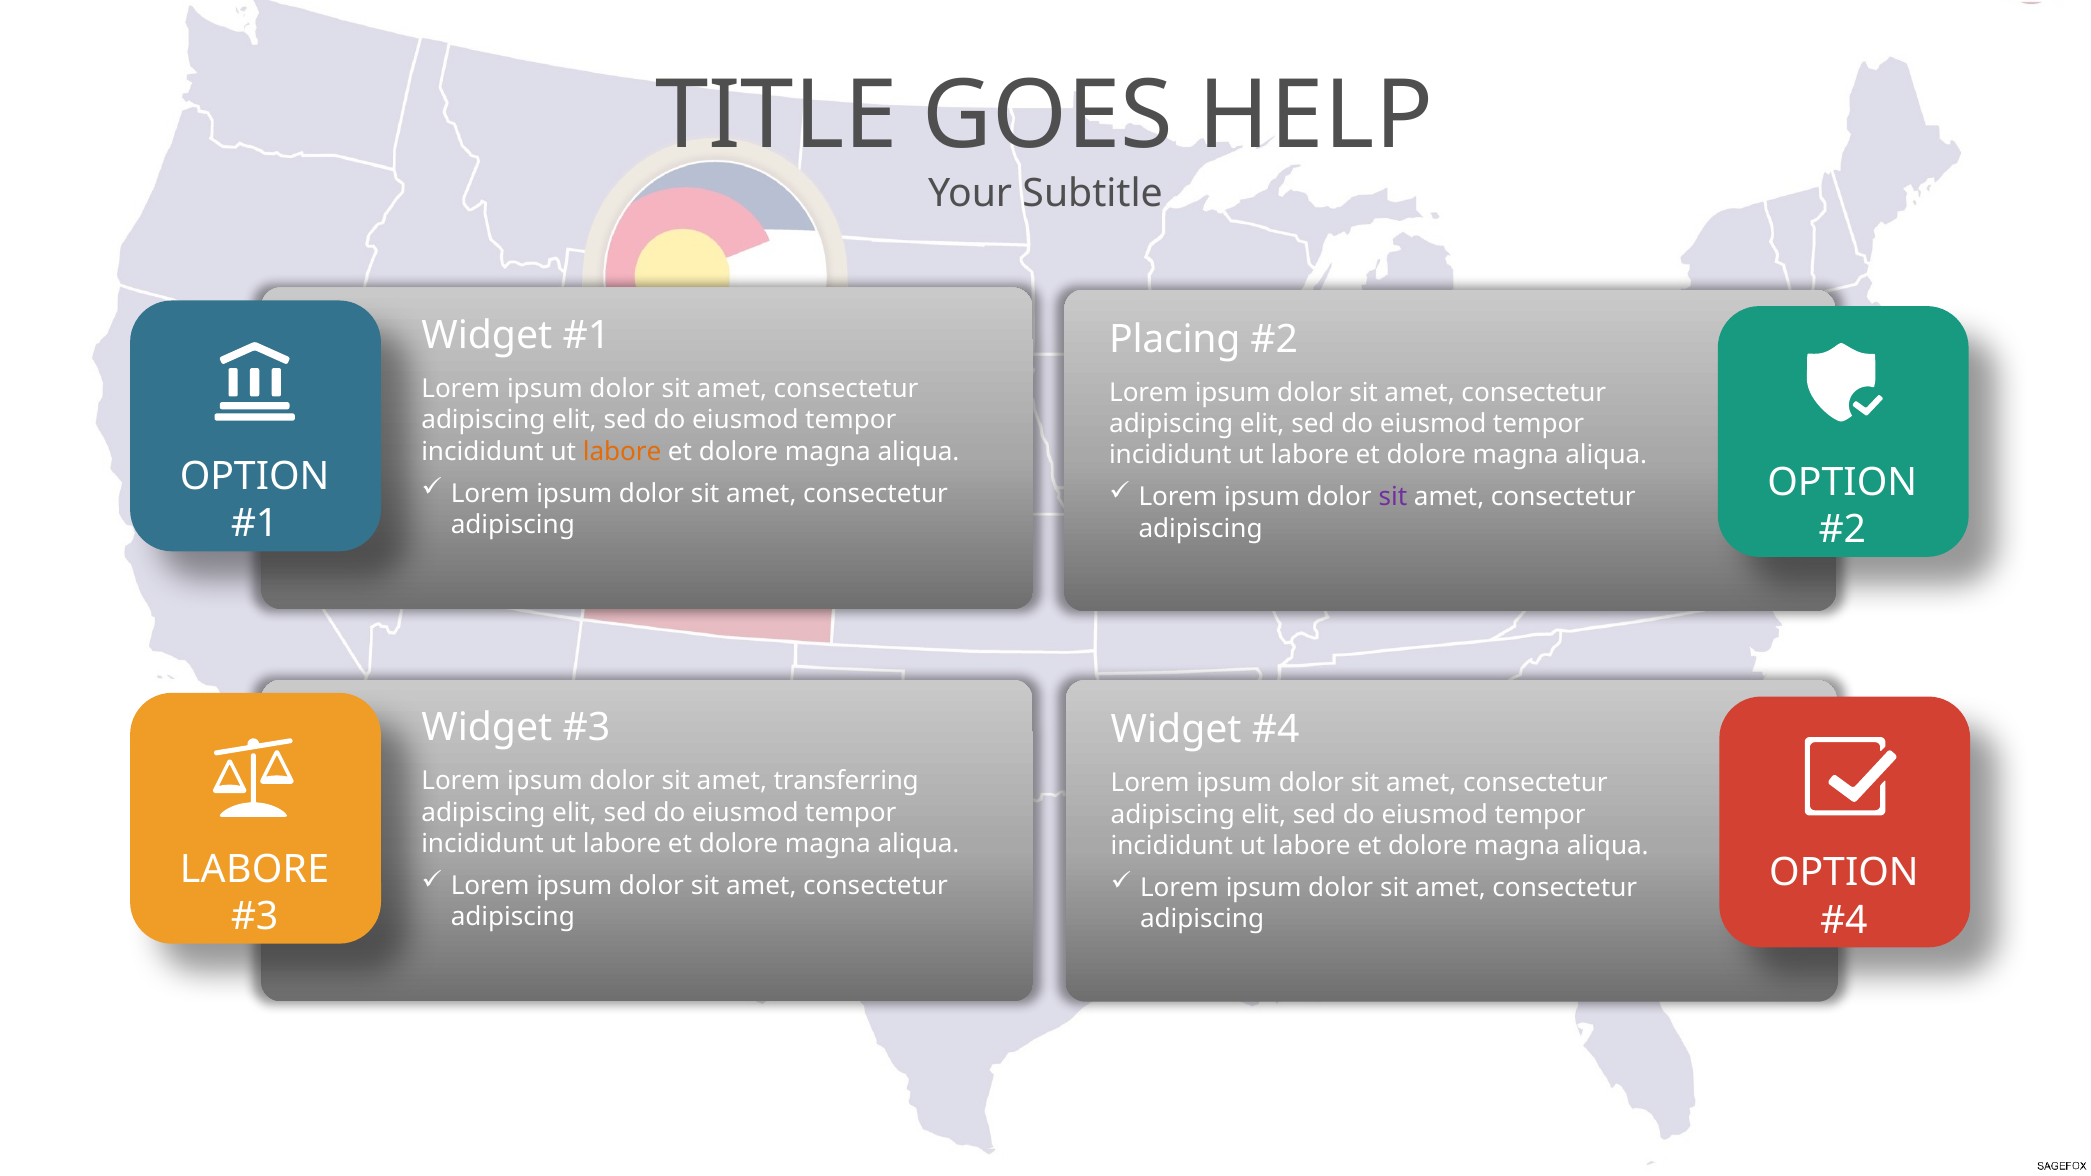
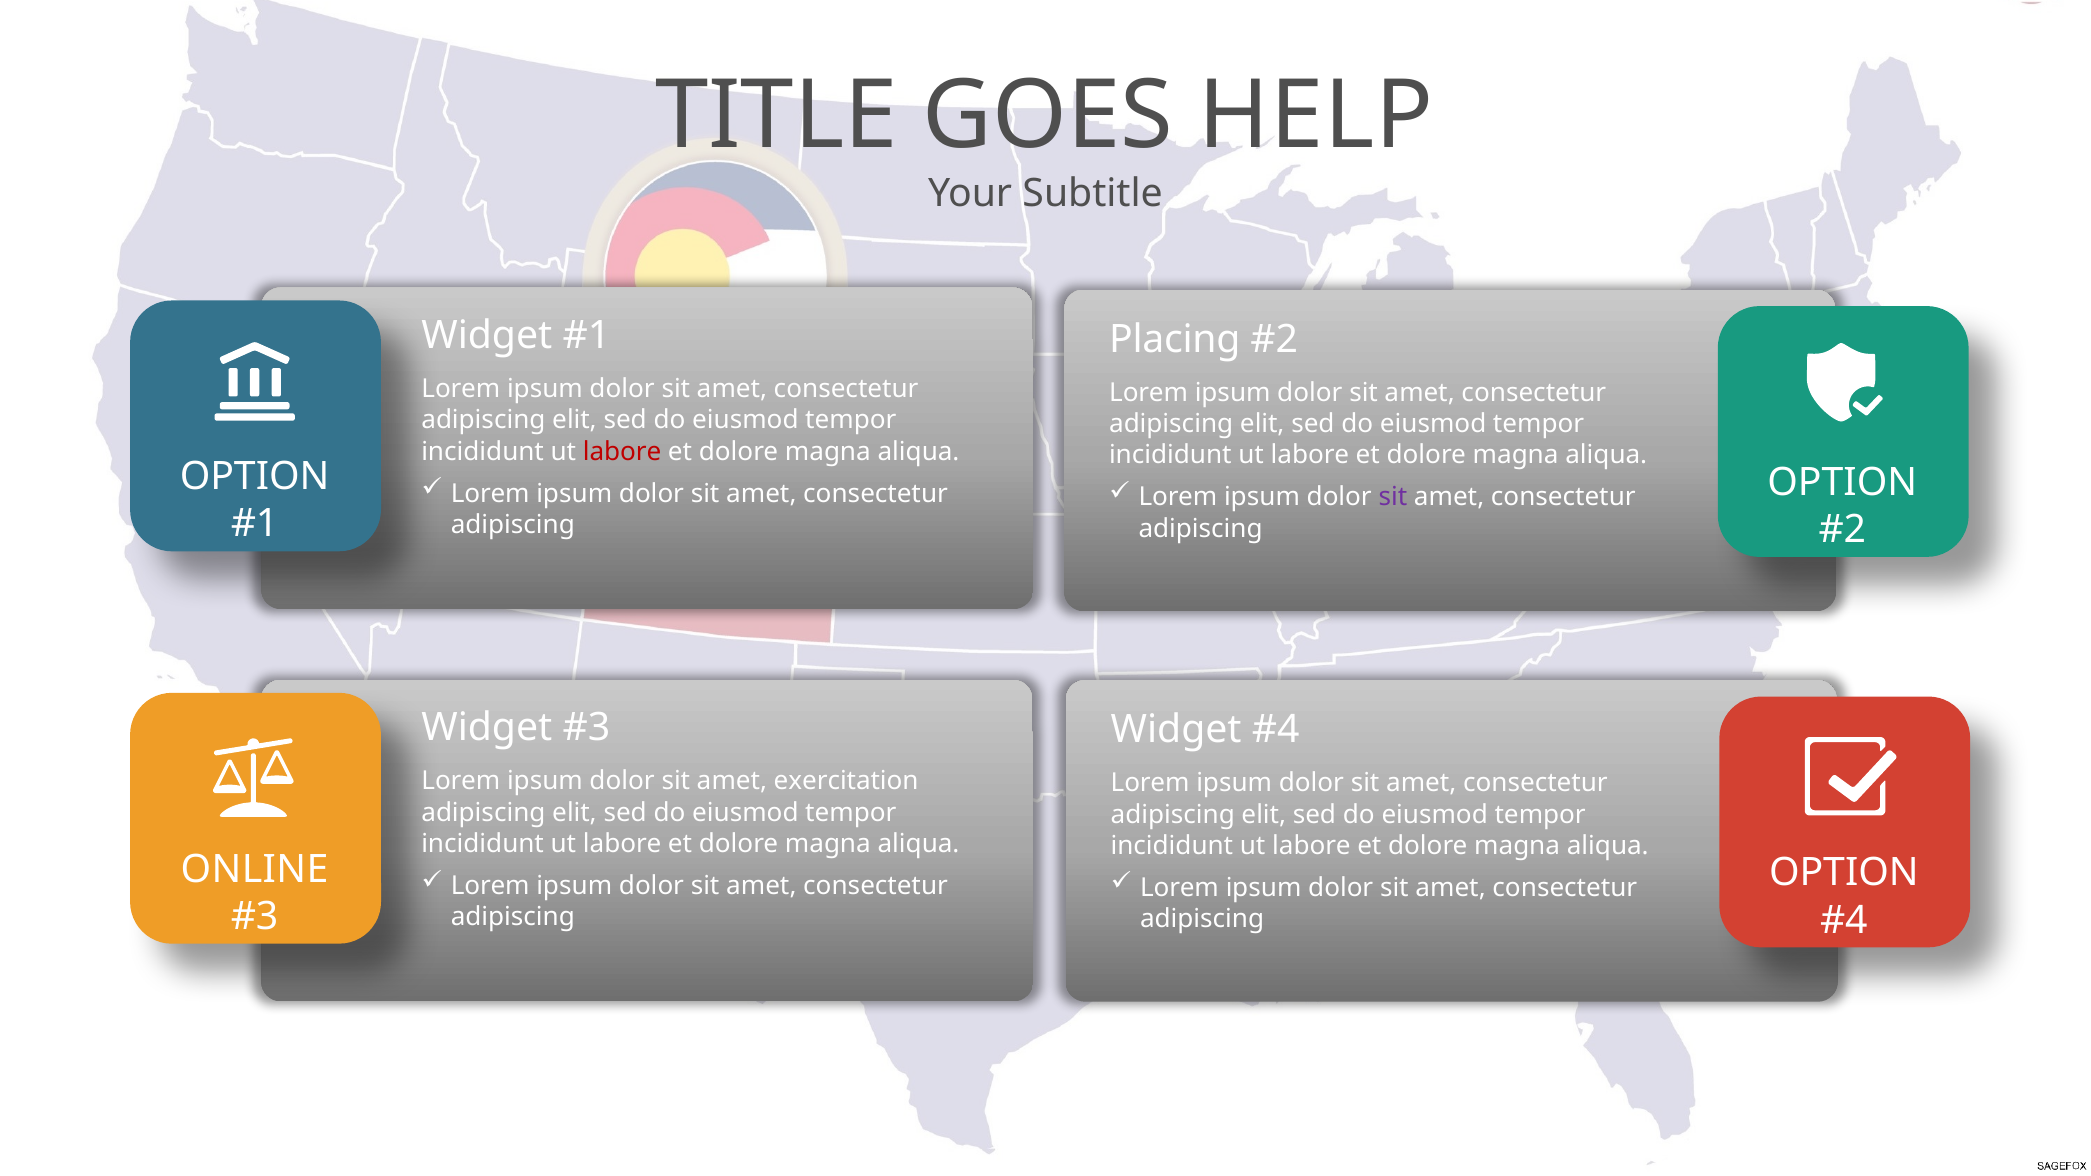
labore at (622, 452) colour: orange -> red
transferring: transferring -> exercitation
LABORE at (255, 869): LABORE -> ONLINE
